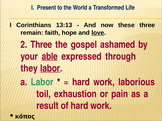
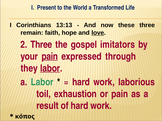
ashamed: ashamed -> imitators
your able: able -> pain
